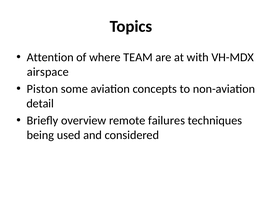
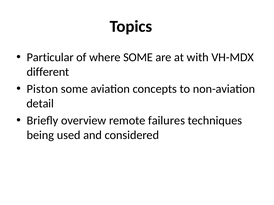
Attention: Attention -> Particular
where TEAM: TEAM -> SOME
airspace: airspace -> different
